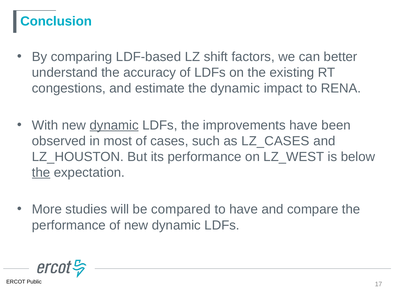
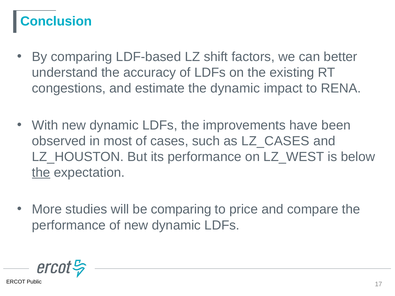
dynamic at (114, 125) underline: present -> none
be compared: compared -> comparing
to have: have -> price
